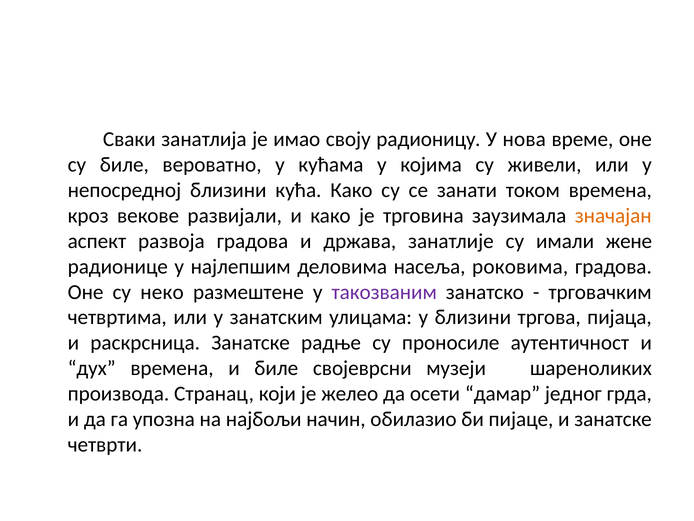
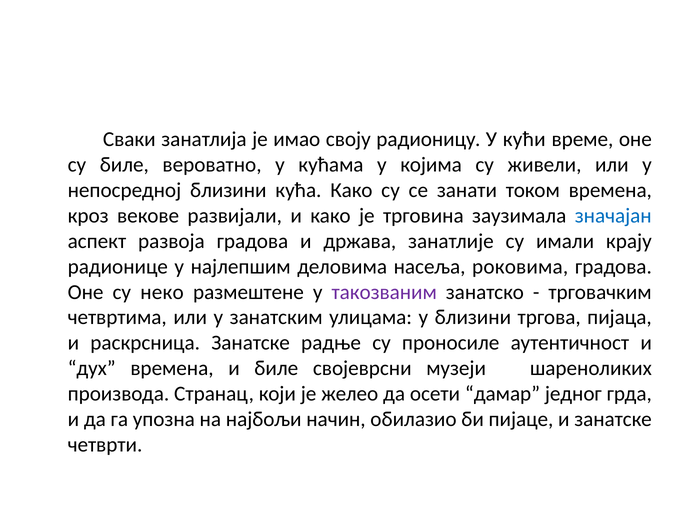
нова: нова -> кући
значајан colour: orange -> blue
жене: жене -> крају
